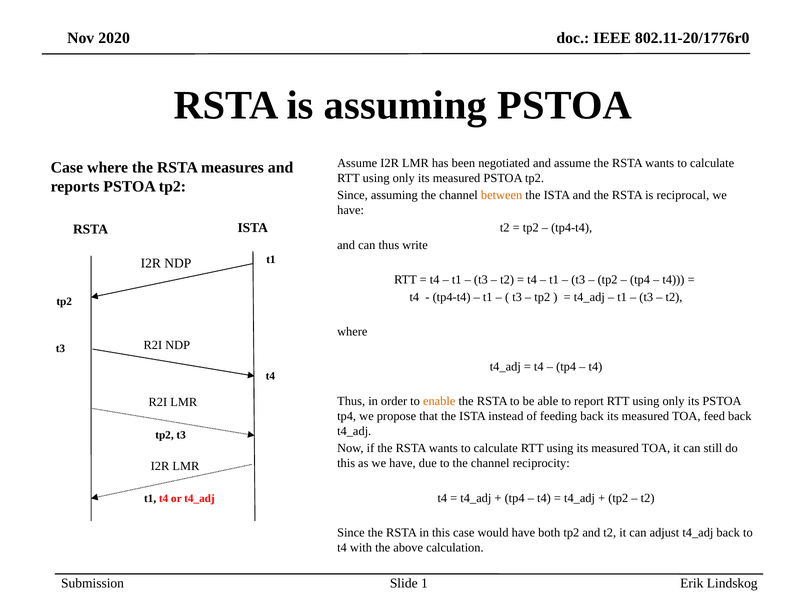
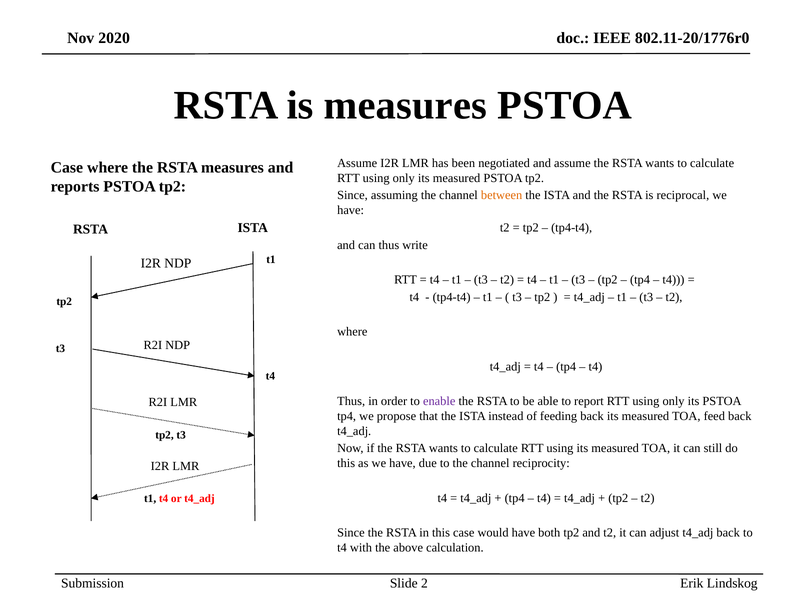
is assuming: assuming -> measures
enable colour: orange -> purple
1: 1 -> 2
